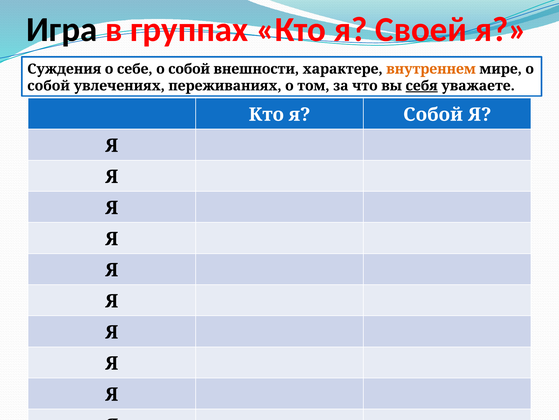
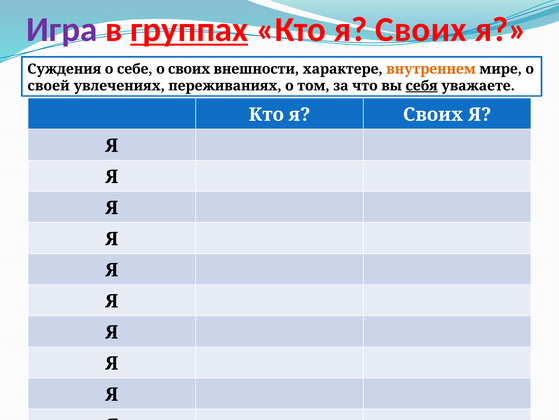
Игра colour: black -> purple
группах underline: none -> present
Своей at (421, 29): Своей -> Своих
себе о собой: собой -> своих
собой at (49, 86): собой -> своей
Собой at (433, 114): Собой -> Своих
